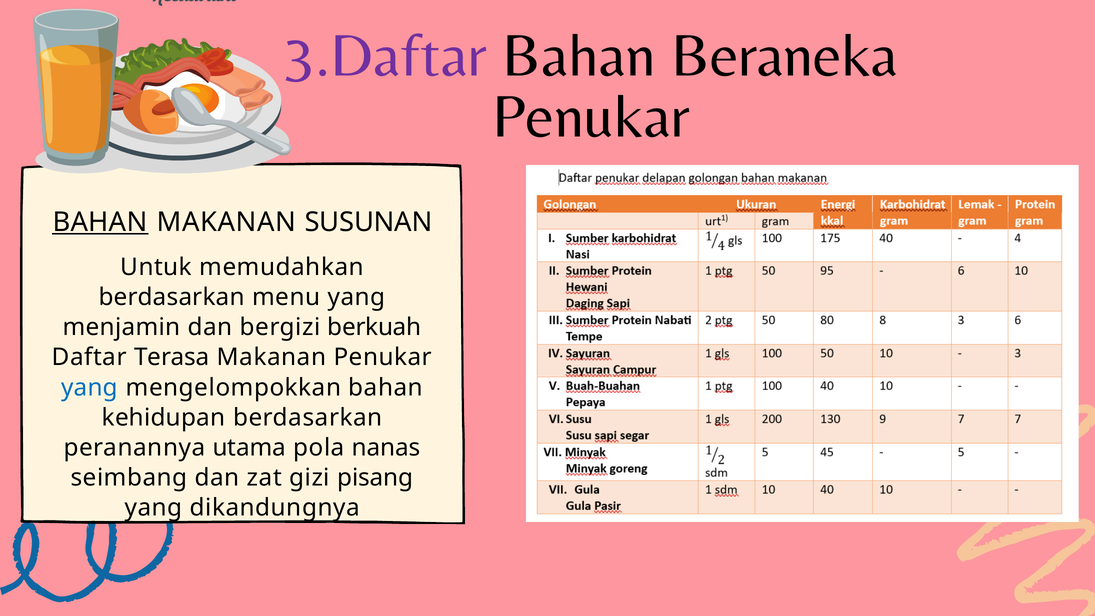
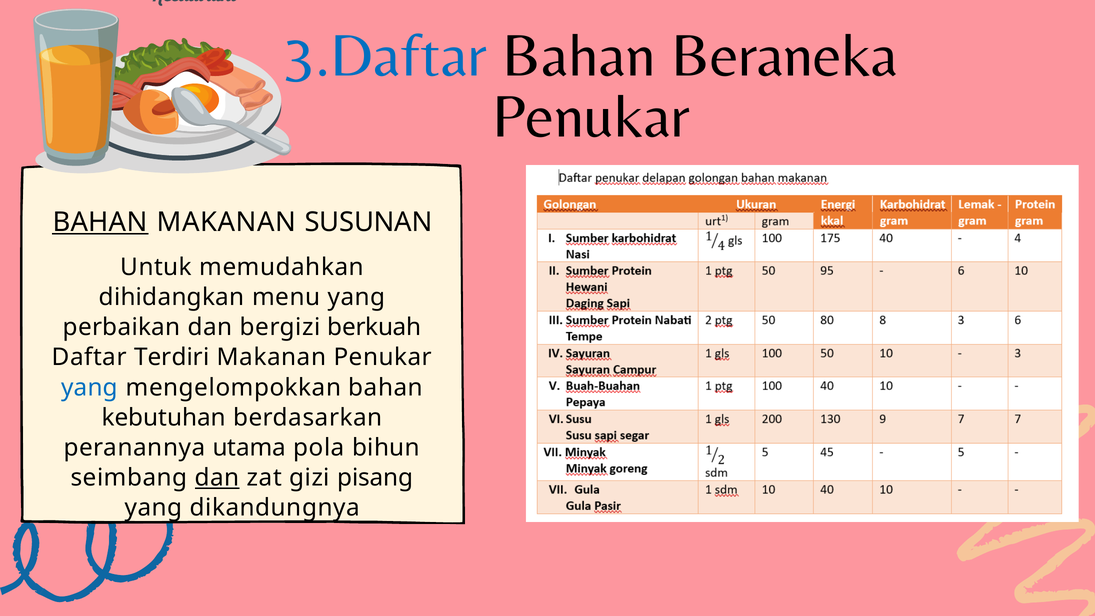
3.Daftar colour: purple -> blue
berdasarkan at (172, 297): berdasarkan -> dihidangkan
menjamin: menjamin -> perbaikan
Terasa: Terasa -> Terdiri
kehidupan: kehidupan -> kebutuhan
nanas: nanas -> bihun
dan at (217, 478) underline: none -> present
